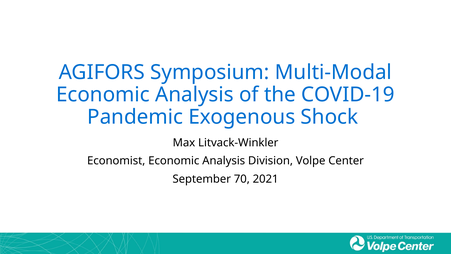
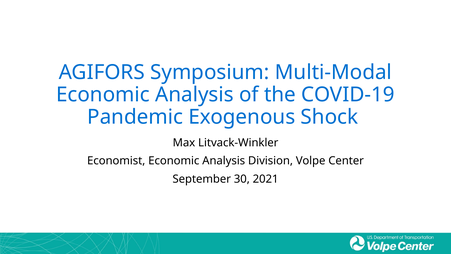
70: 70 -> 30
